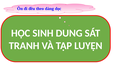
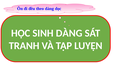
SINH DUNG: DUNG -> DÀNG
